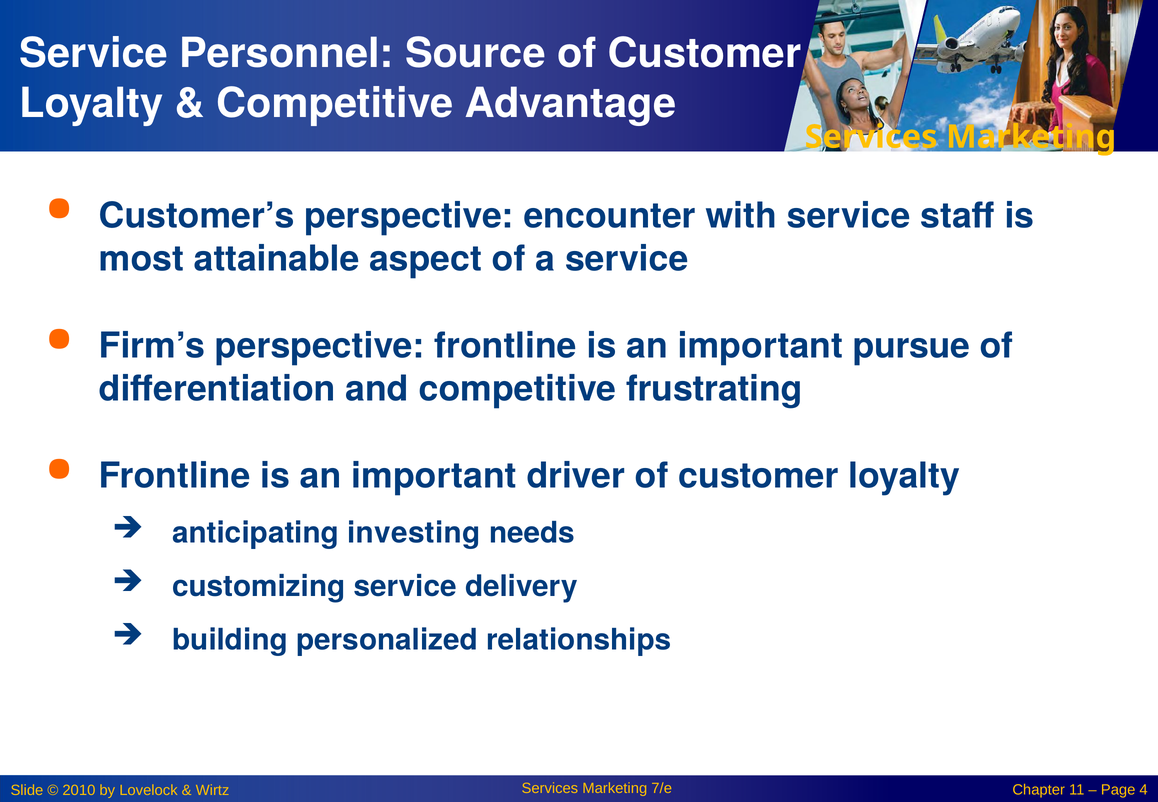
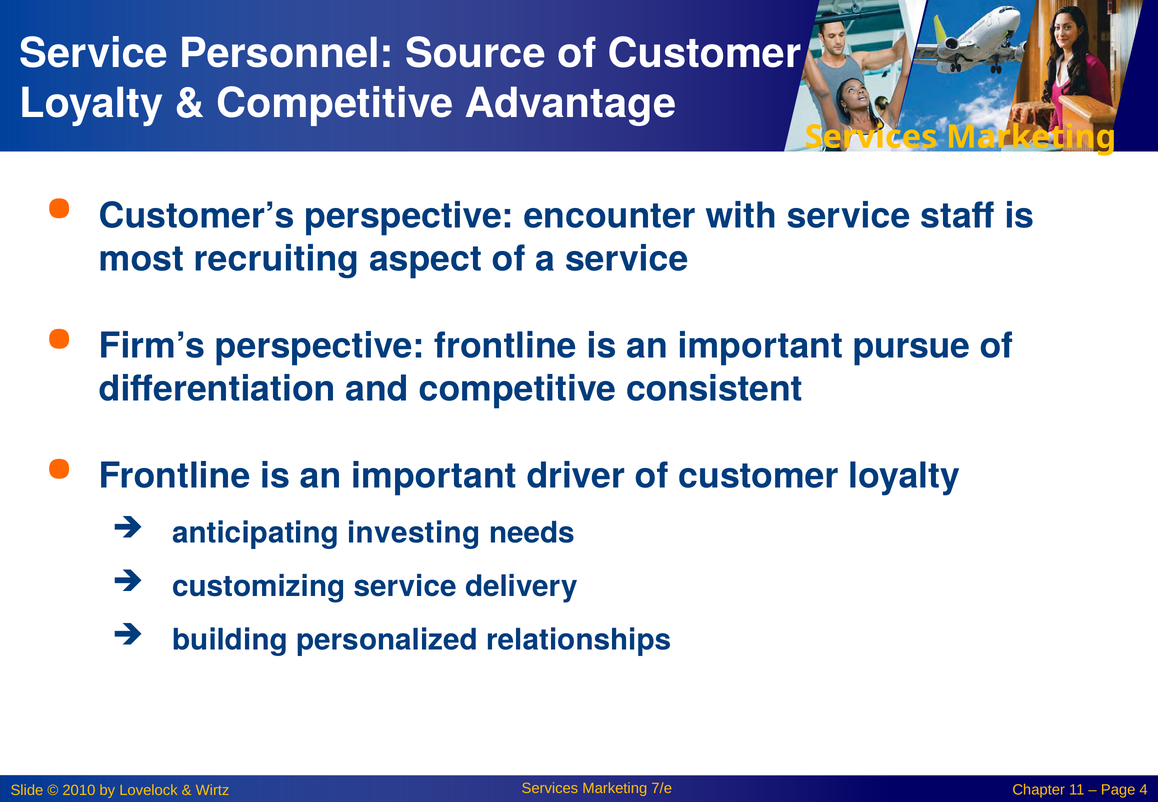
attainable: attainable -> recruiting
frustrating: frustrating -> consistent
